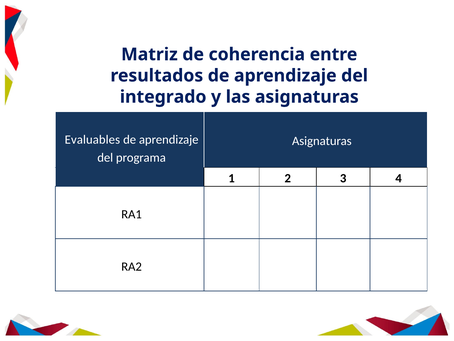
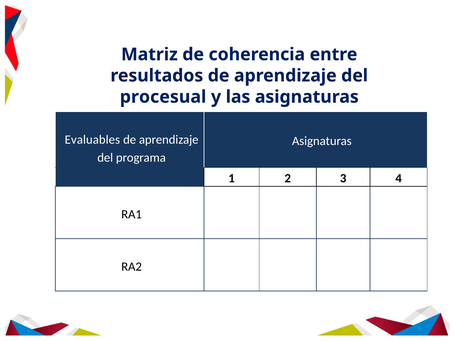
integrado: integrado -> procesual
